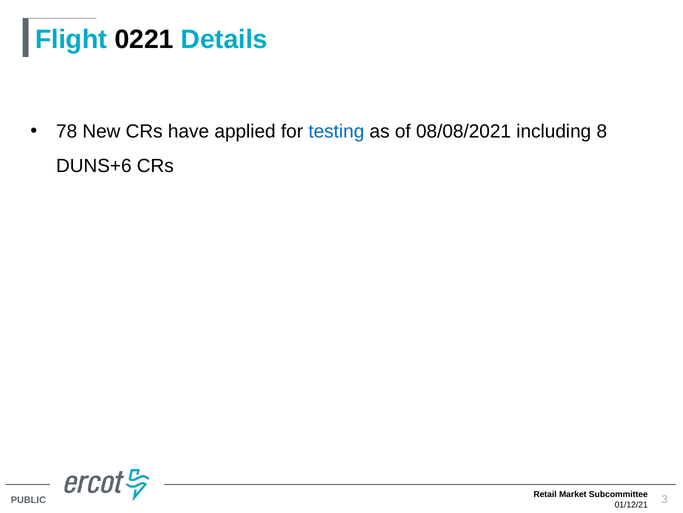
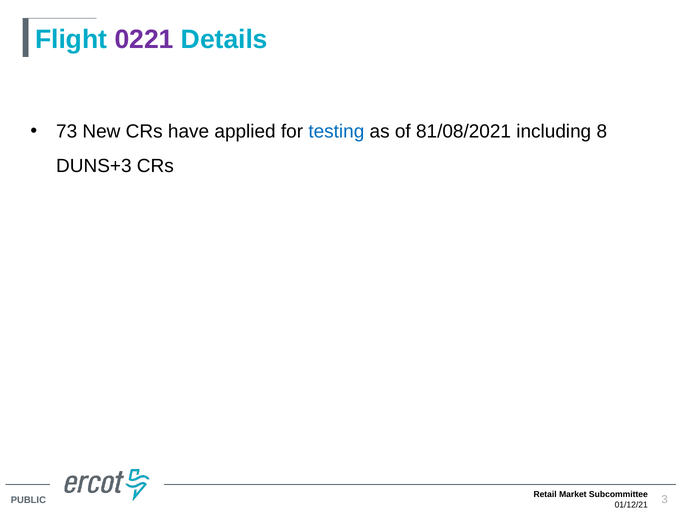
0221 colour: black -> purple
78: 78 -> 73
08/08/2021: 08/08/2021 -> 81/08/2021
DUNS+6: DUNS+6 -> DUNS+3
